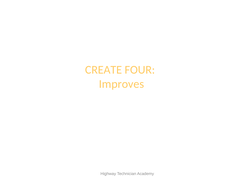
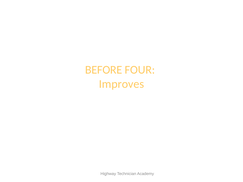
CREATE: CREATE -> BEFORE
